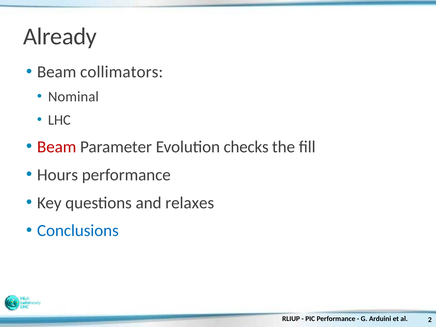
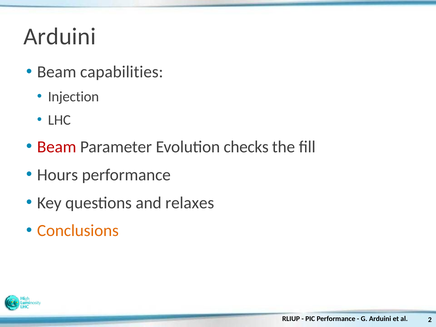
Already at (60, 37): Already -> Arduini
collimators: collimators -> capabilities
Nominal: Nominal -> Injection
Conclusions colour: blue -> orange
